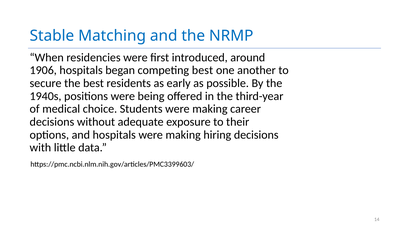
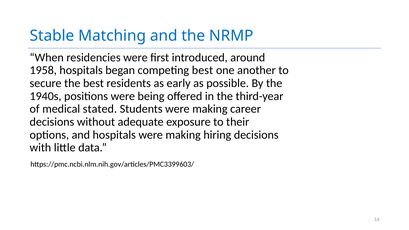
1906: 1906 -> 1958
choice: choice -> stated
